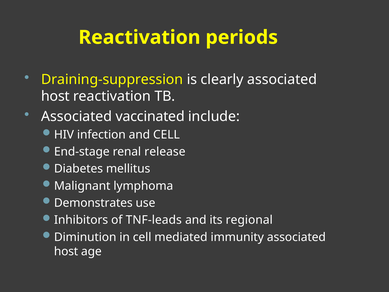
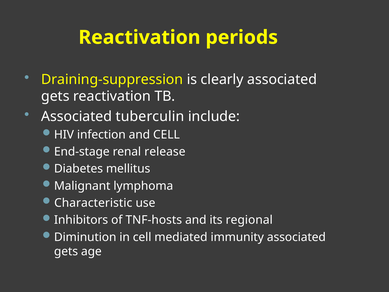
host at (55, 96): host -> gets
vaccinated: vaccinated -> tuberculin
Demonstrates: Demonstrates -> Characteristic
TNF-leads: TNF-leads -> TNF-hosts
host at (66, 251): host -> gets
